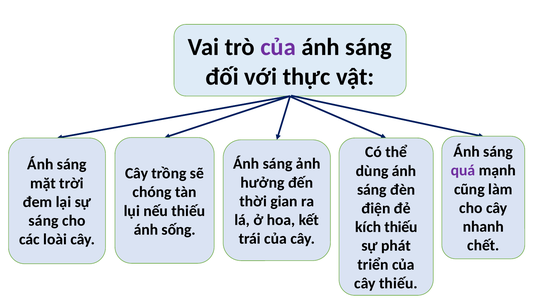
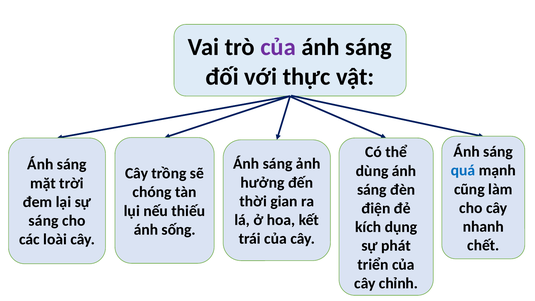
quá colour: purple -> blue
kích thiếu: thiếu -> dụng
cây thiếu: thiếu -> chỉnh
